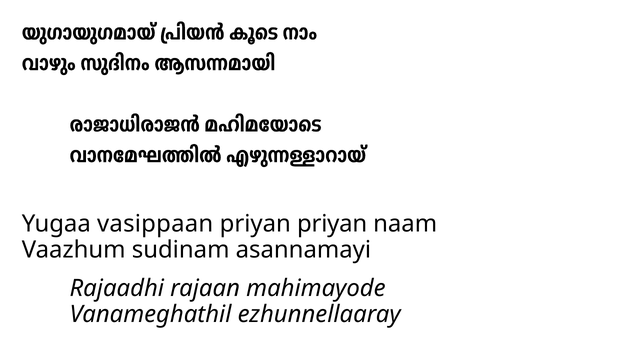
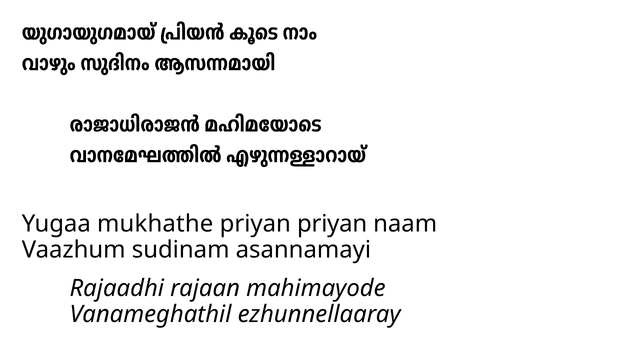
vasippaan: vasippaan -> mukhathe
